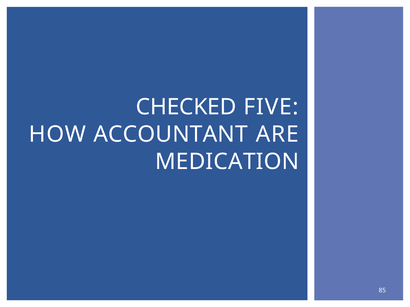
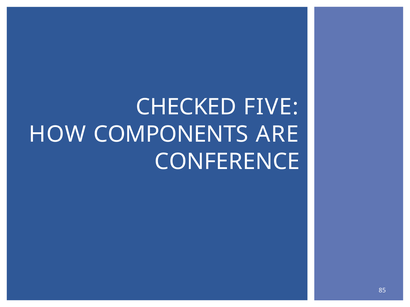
ACCOUNTANT: ACCOUNTANT -> COMPONENTS
MEDICATION: MEDICATION -> CONFERENCE
